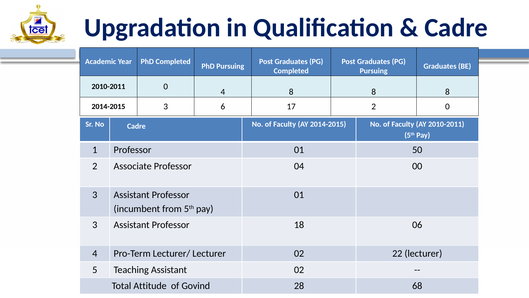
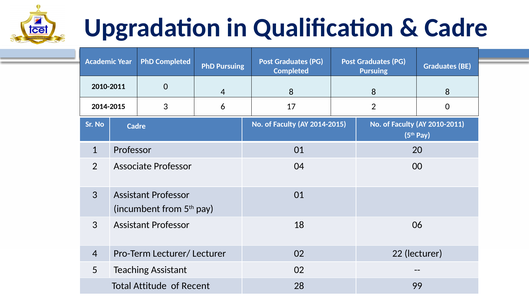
50: 50 -> 20
Govind: Govind -> Recent
68: 68 -> 99
